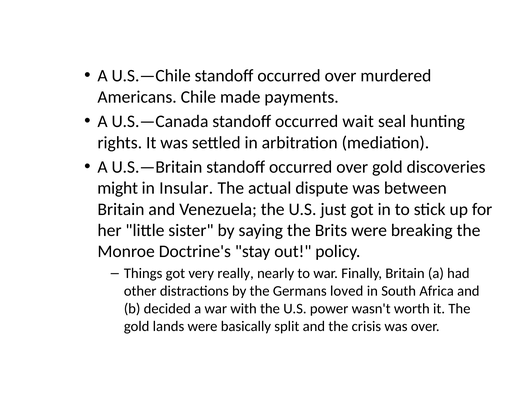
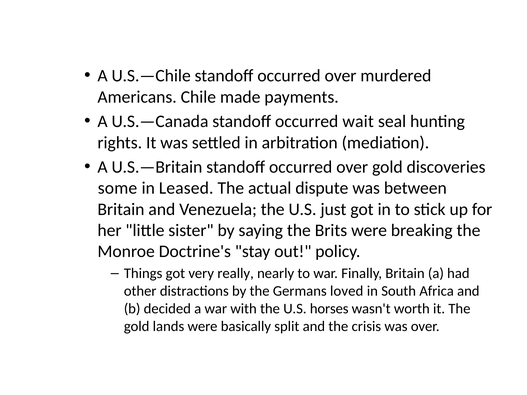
might: might -> some
Insular: Insular -> Leased
power: power -> horses
